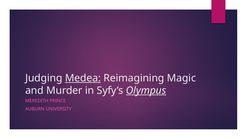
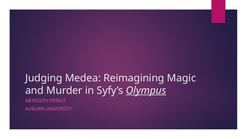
Medea underline: present -> none
